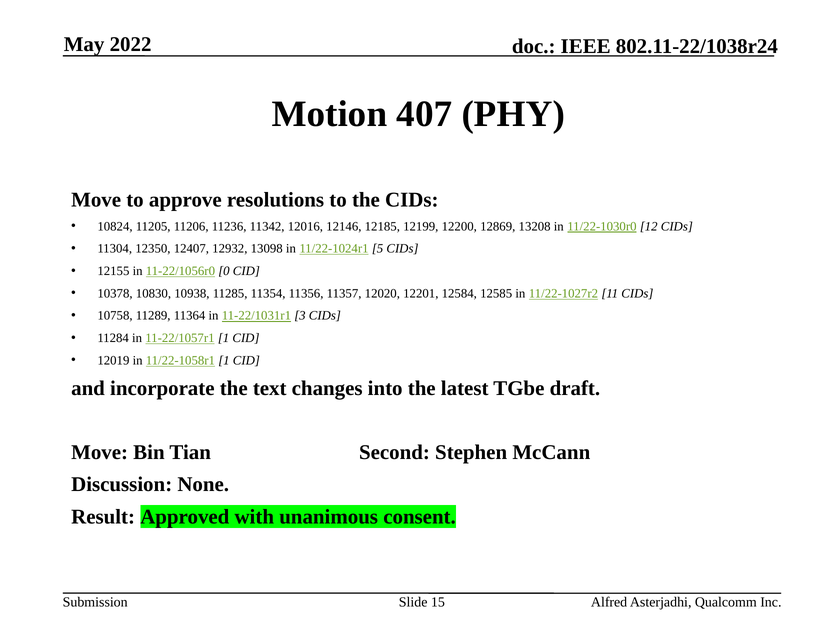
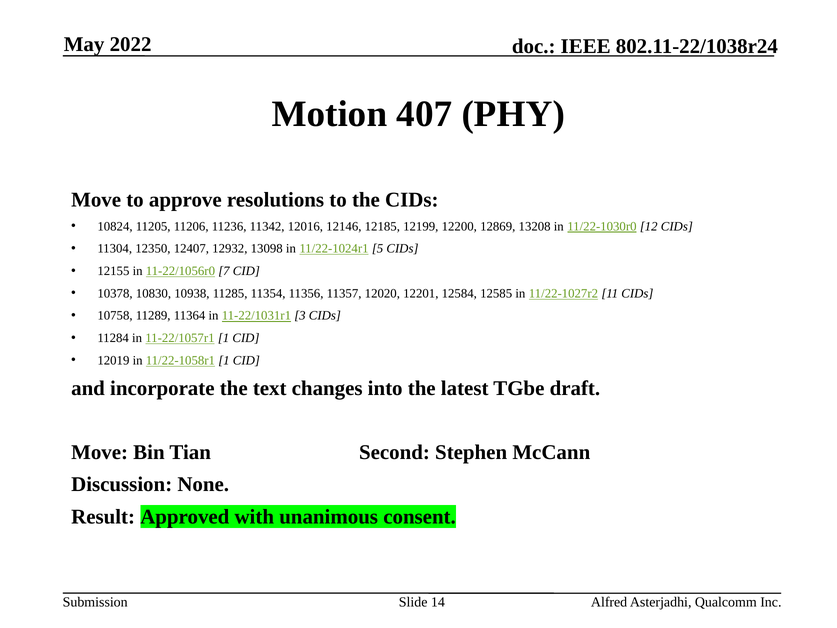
0: 0 -> 7
15: 15 -> 14
